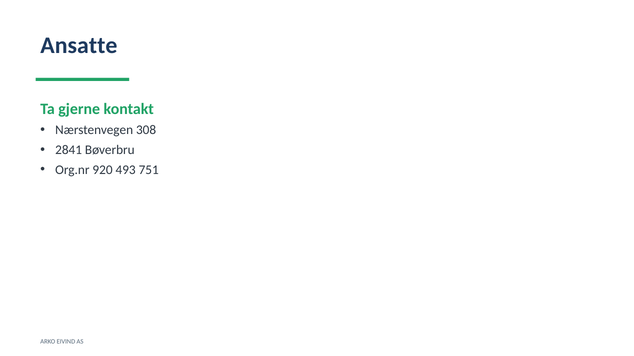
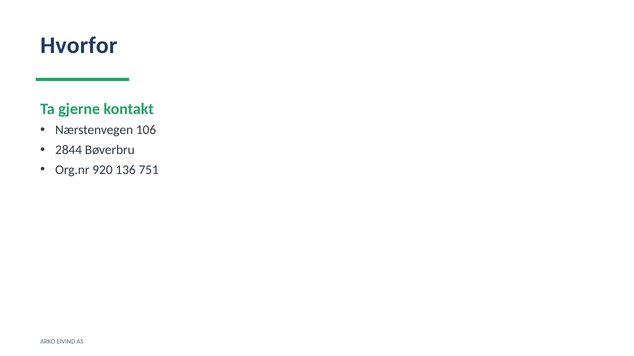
Ansatte: Ansatte -> Hvorfor
308: 308 -> 106
2841: 2841 -> 2844
493: 493 -> 136
